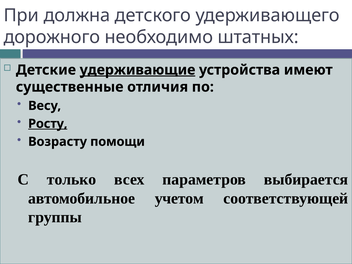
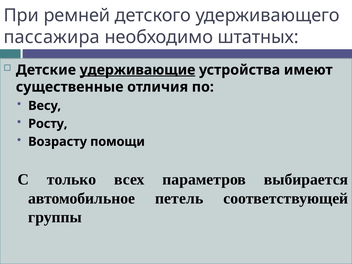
должна: должна -> ремней
дорожного: дорожного -> пассажира
Росту underline: present -> none
учетом: учетом -> петель
